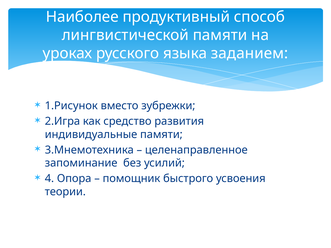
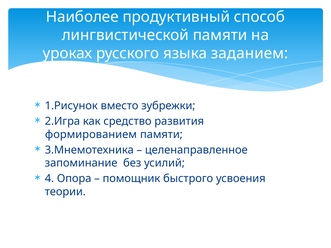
индивидуальные: индивидуальные -> формированием
